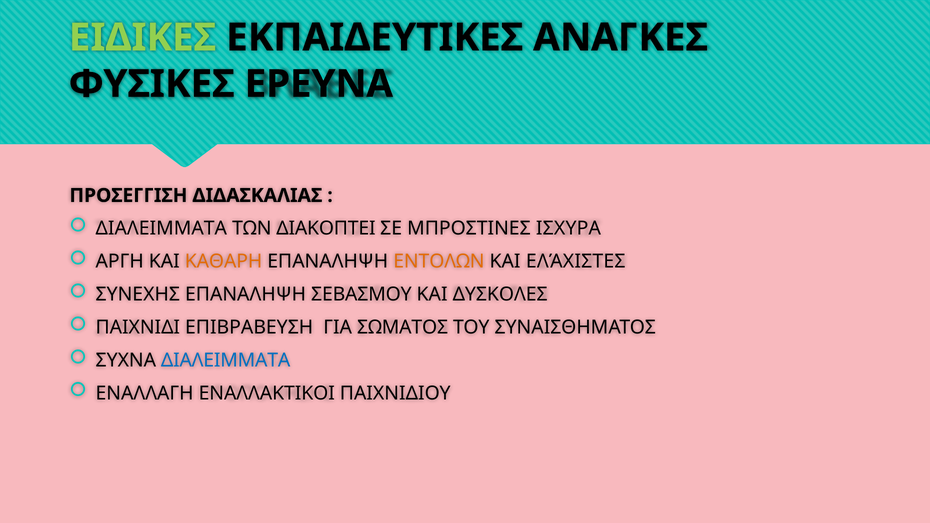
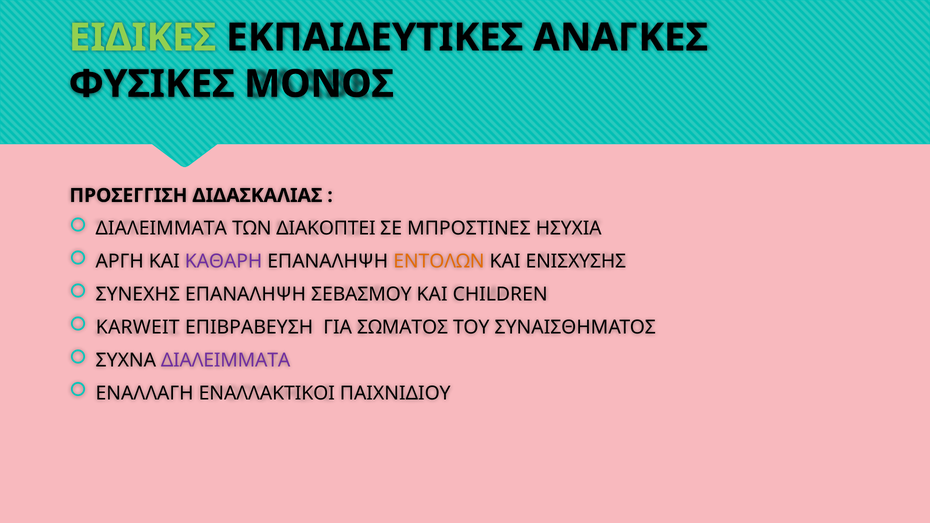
ΕΡΕΥΝΑ: ΕΡΕΥΝΑ -> ΜΟΝΟΣ
ΙΣΧΥΡΑ: ΙΣΧΥΡΑ -> ΗΣΥΧΙΑ
ΚΑΘΑΡΗ colour: orange -> purple
ΕΛΆΧΙΣΤΕΣ: ΕΛΆΧΙΣΤΕΣ -> ΕΝΙΣΧΥΣΗΣ
ΔΥΣΚΟΛΕΣ: ΔΥΣΚΟΛΕΣ -> CHILDREN
ΠΑΙΧΝΙΔΙ: ΠΑΙΧΝΙΔΙ -> KARWEIT
ΔΙΑΛΕΙΜΜΑΤΑ at (226, 360) colour: blue -> purple
